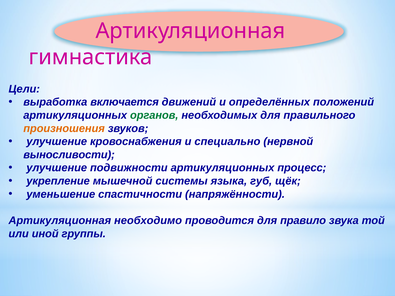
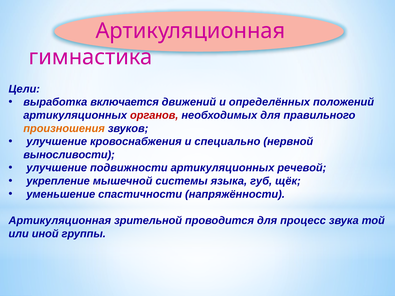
органов colour: green -> red
процесс: процесс -> речевой
необходимо: необходимо -> зрительной
правило: правило -> процесс
